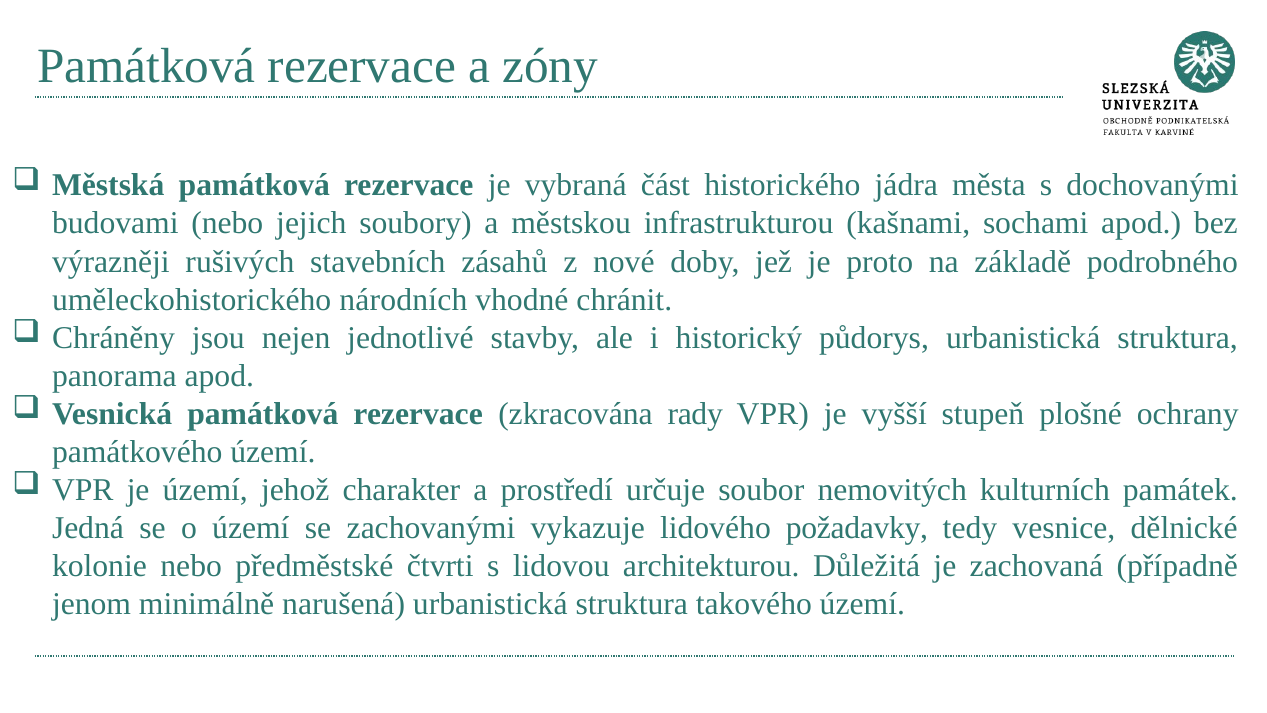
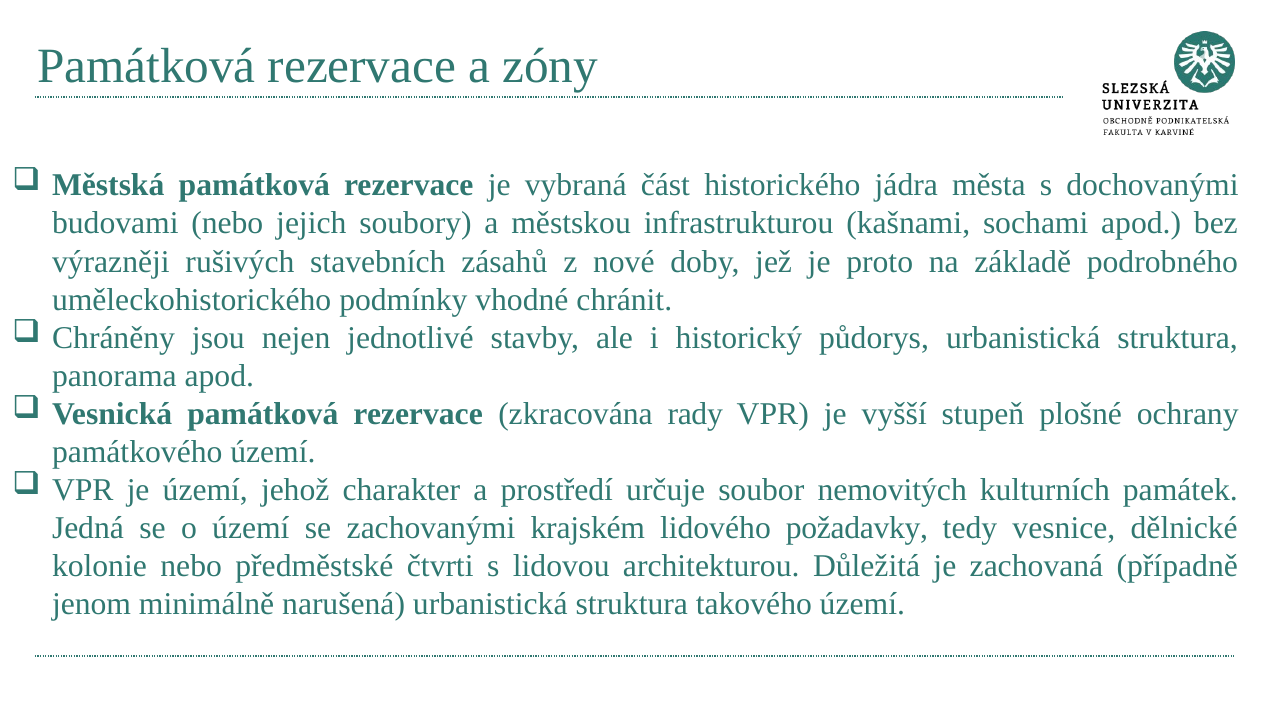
národních: národních -> podmínky
vykazuje: vykazuje -> krajském
